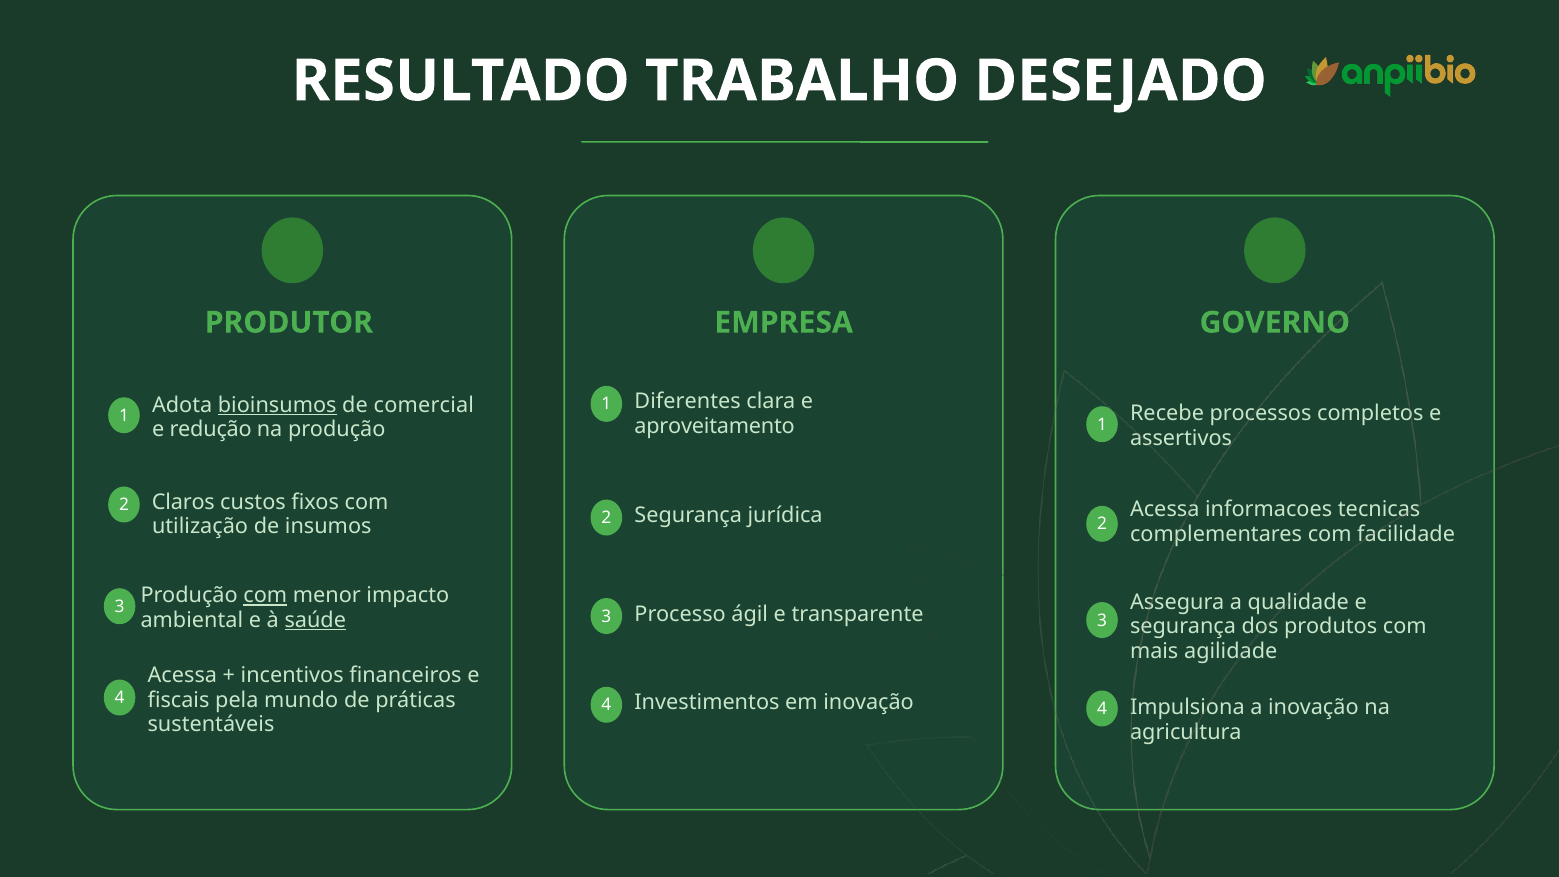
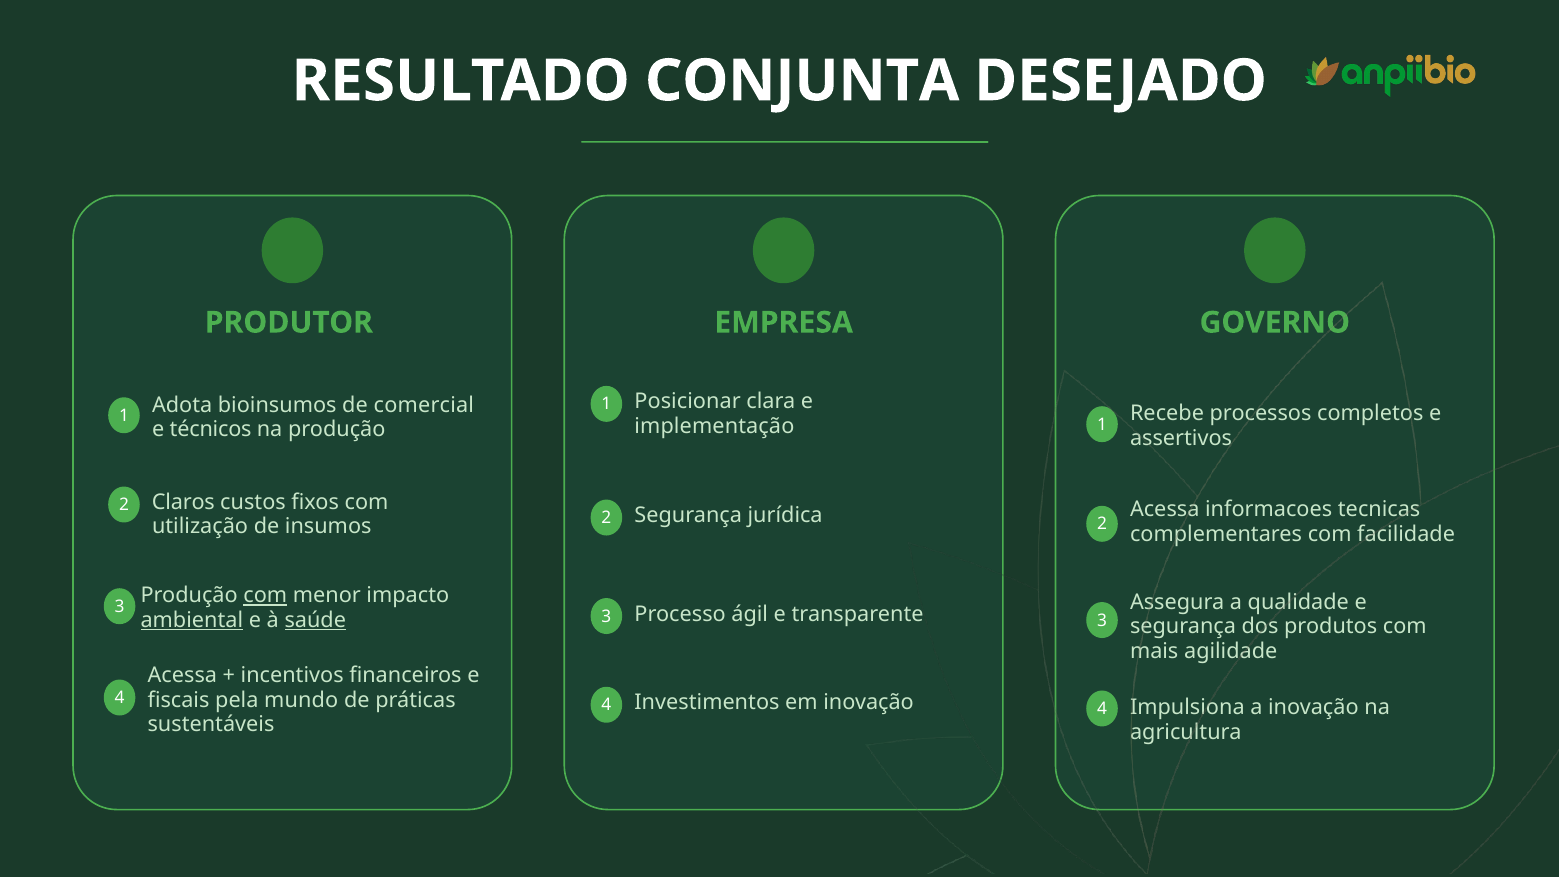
TRABALHO: TRABALHO -> CONJUNTA
Diferentes: Diferentes -> Posicionar
bioinsumos underline: present -> none
aproveitamento: aproveitamento -> implementação
redução: redução -> técnicos
ambiental underline: none -> present
